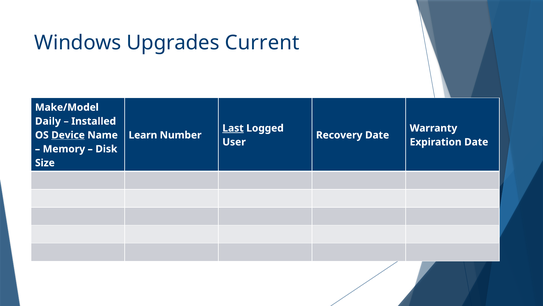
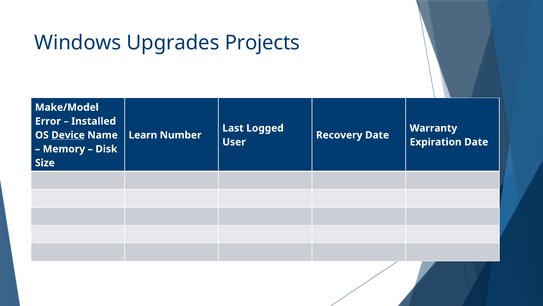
Current: Current -> Projects
Daily: Daily -> Error
Last underline: present -> none
